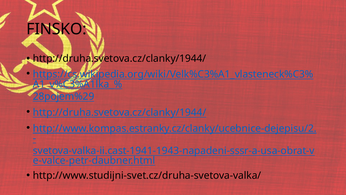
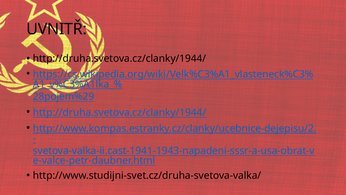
FINSKO: FINSKO -> UVNITŘ
